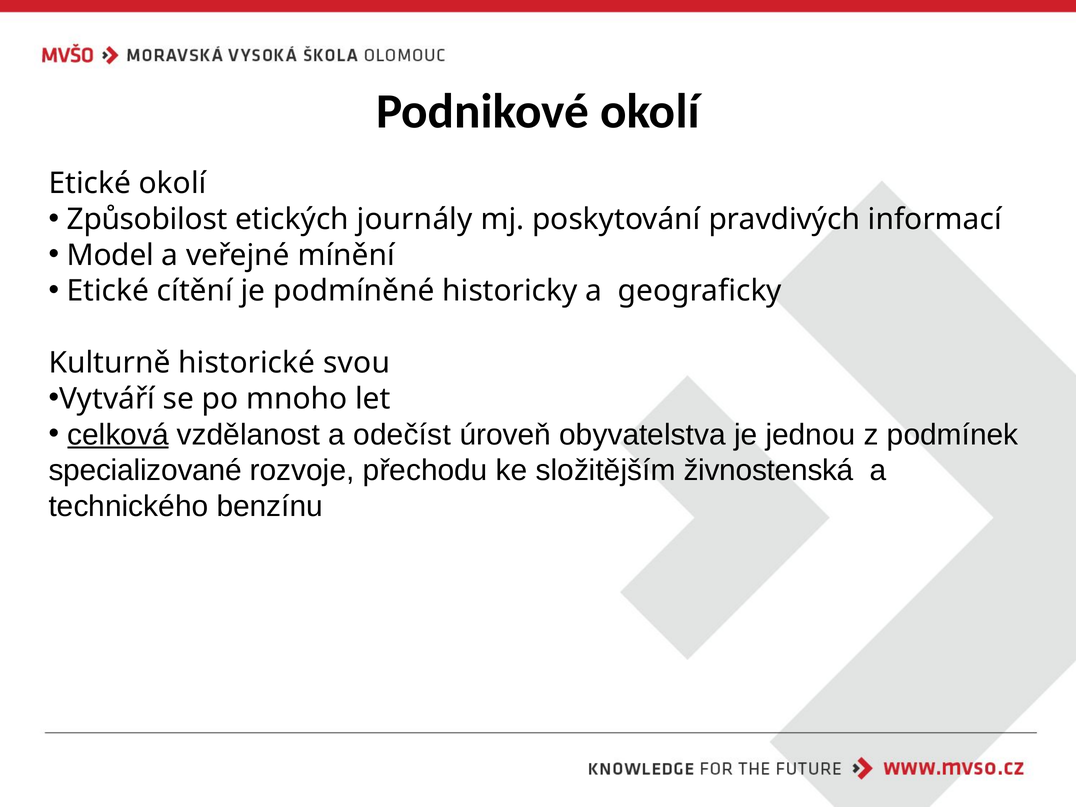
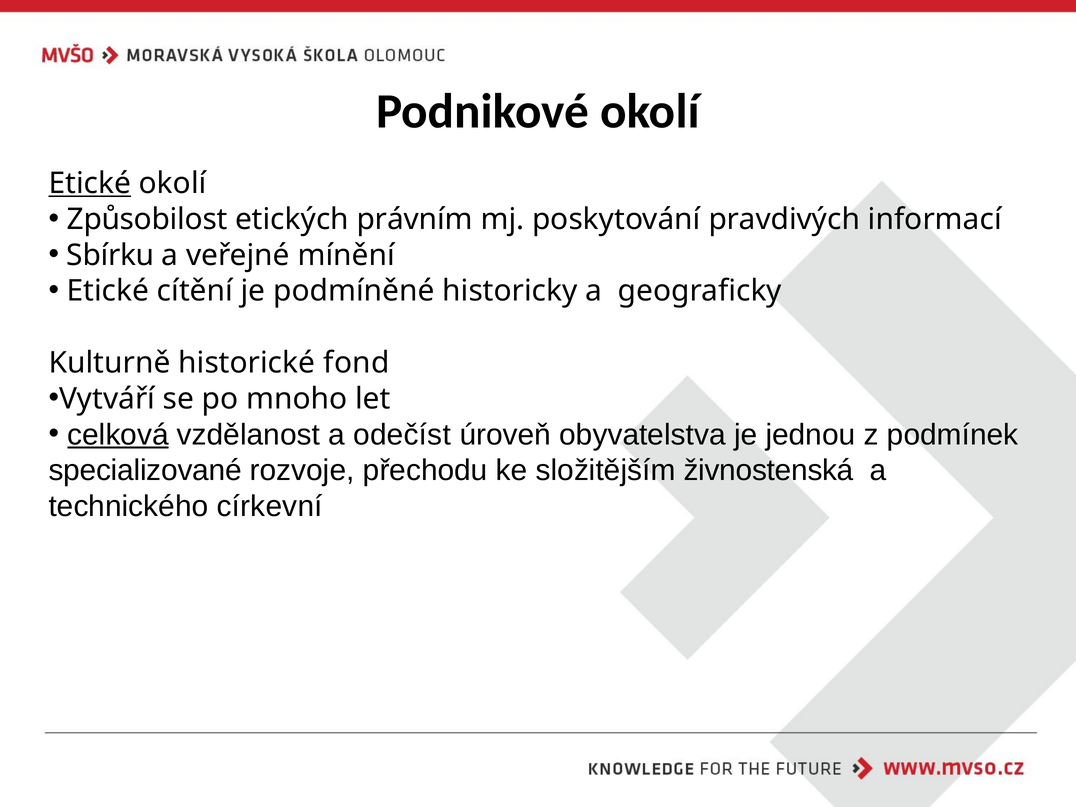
Etické at (90, 183) underline: none -> present
journály: journály -> právním
Model: Model -> Sbírku
svou: svou -> fond
benzínu: benzínu -> církevní
